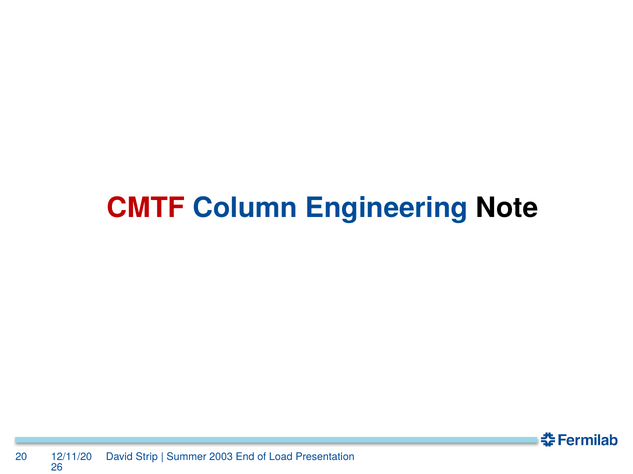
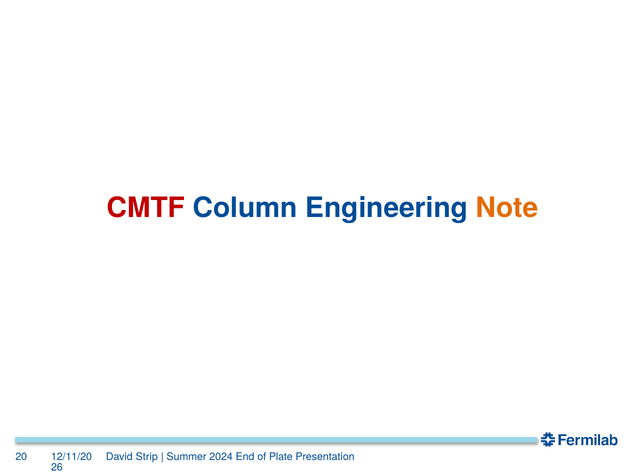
Note colour: black -> orange
2003: 2003 -> 2024
Load: Load -> Plate
